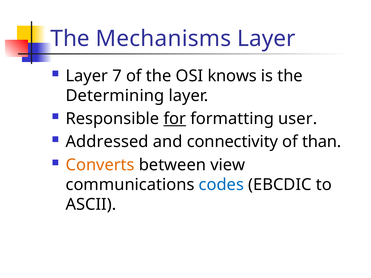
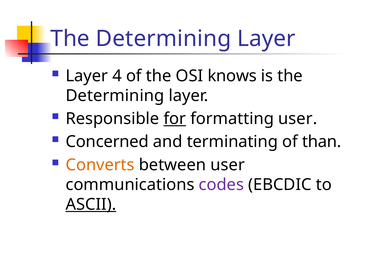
Mechanisms at (163, 39): Mechanisms -> Determining
7: 7 -> 4
Addressed: Addressed -> Concerned
connectivity: connectivity -> terminating
between view: view -> user
codes colour: blue -> purple
ASCII underline: none -> present
